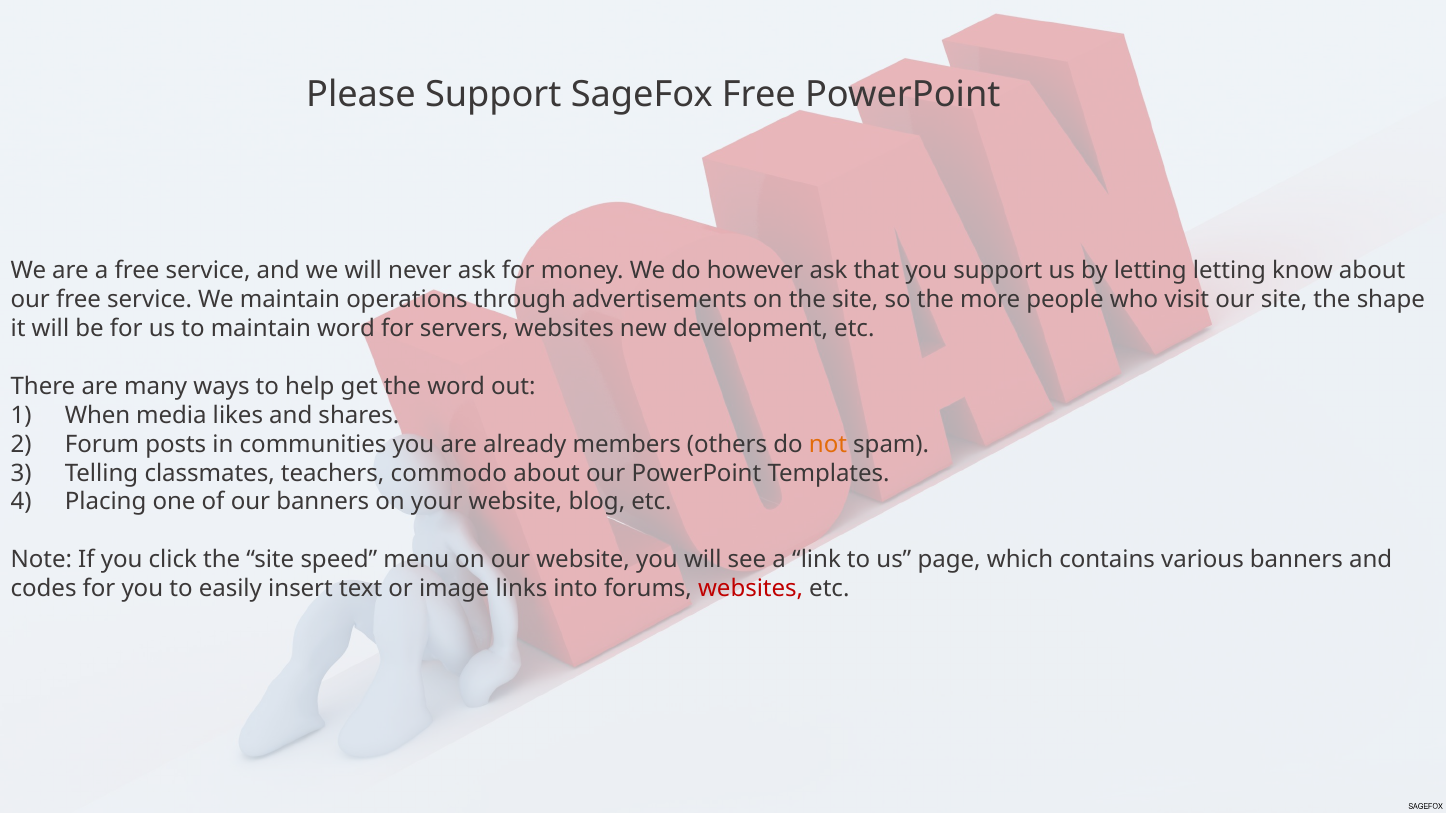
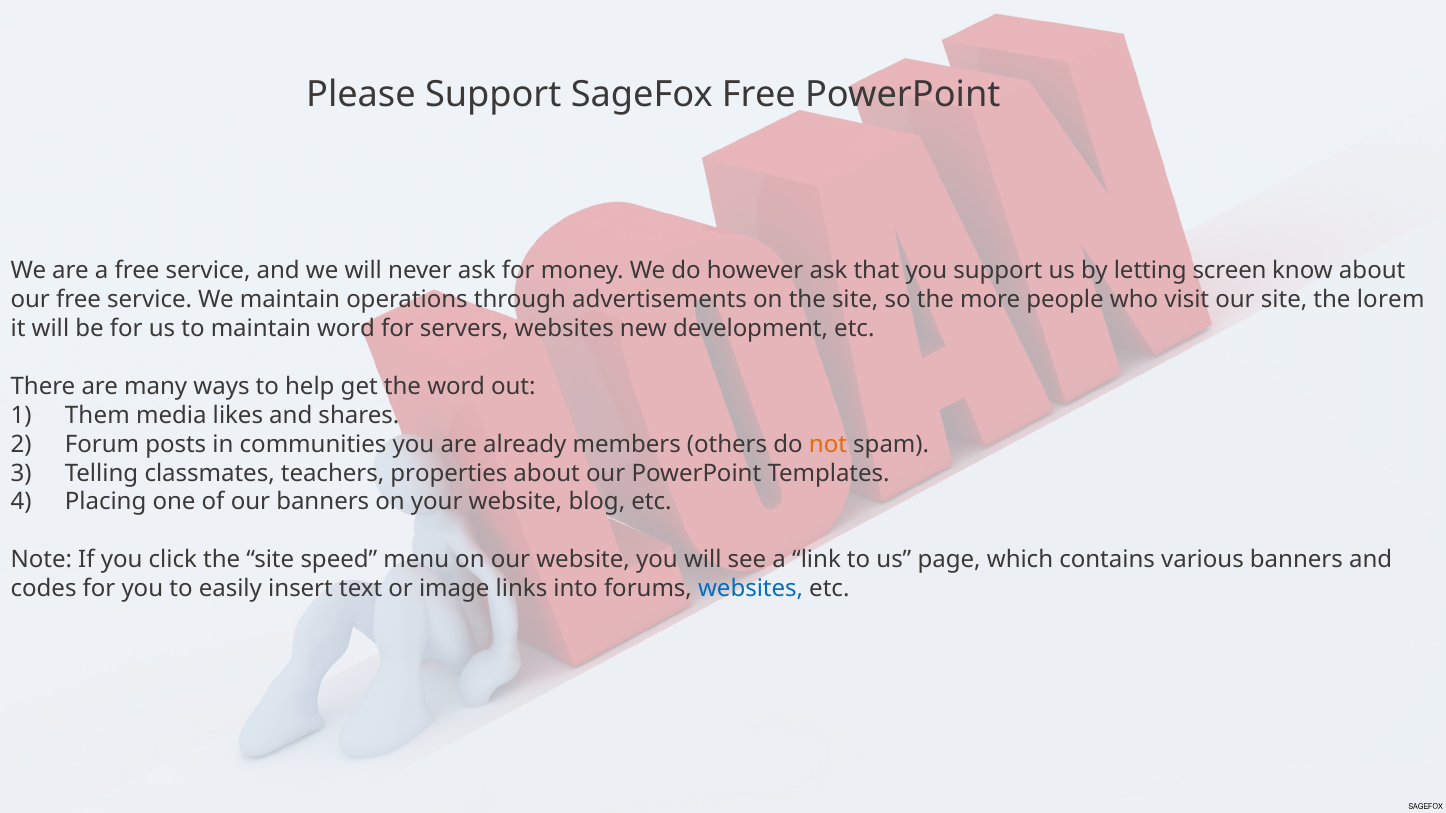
letting letting: letting -> screen
shape: shape -> lorem
When: When -> Them
commodo: commodo -> properties
websites at (751, 589) colour: red -> blue
